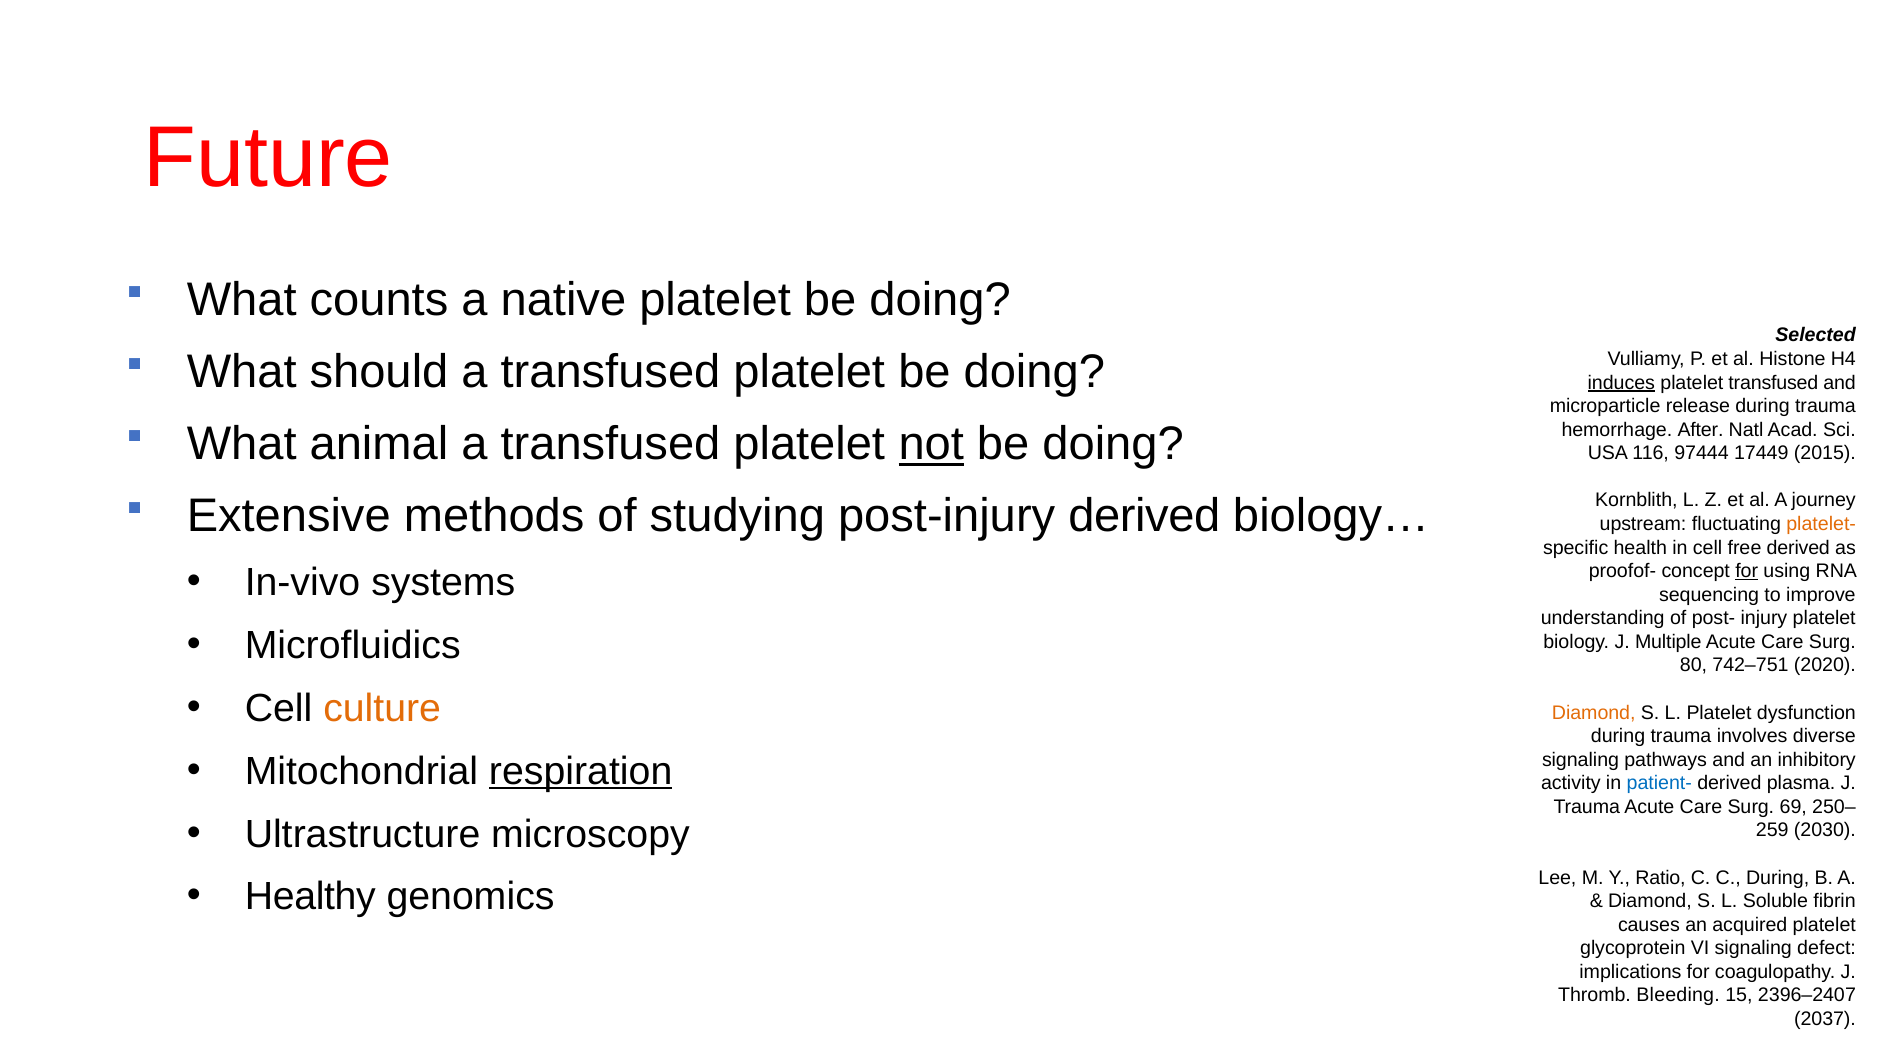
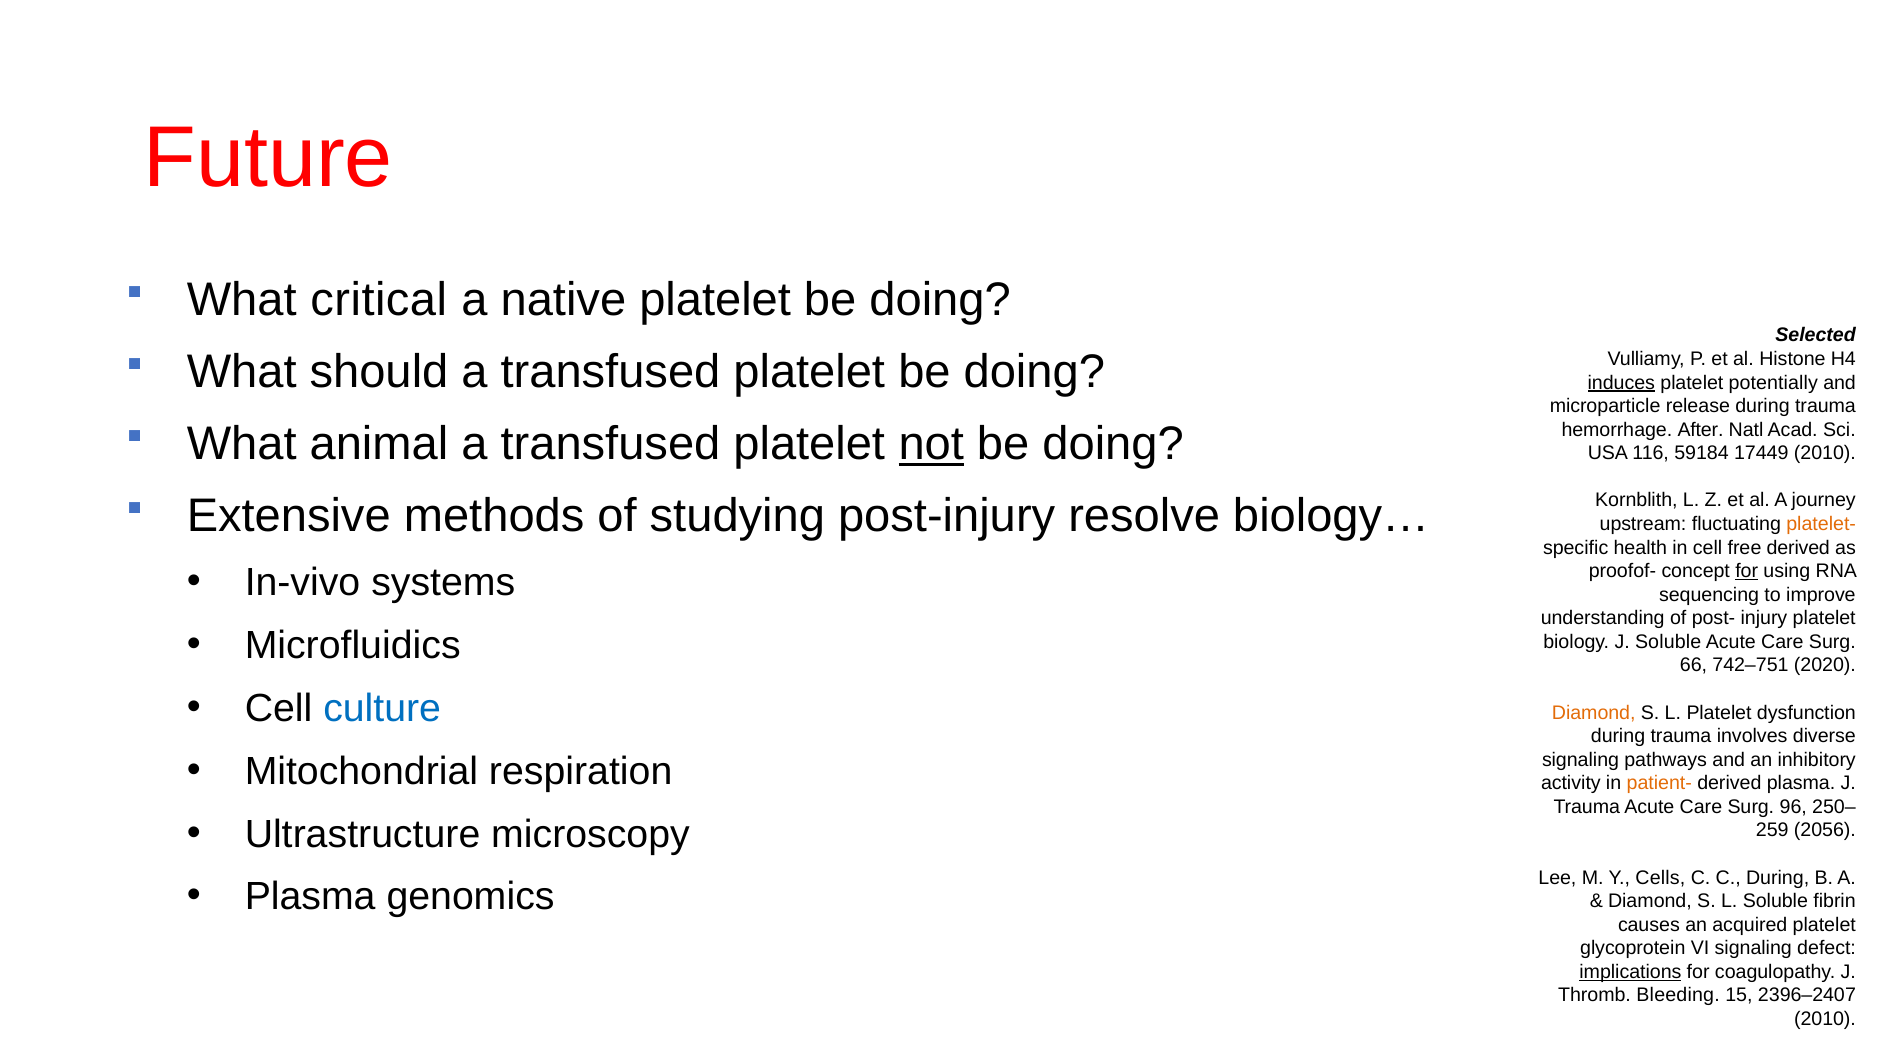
counts: counts -> critical
platelet transfused: transfused -> potentially
97444: 97444 -> 59184
17449 2015: 2015 -> 2010
post-injury derived: derived -> resolve
J Multiple: Multiple -> Soluble
80: 80 -> 66
culture colour: orange -> blue
respiration underline: present -> none
patient- colour: blue -> orange
69: 69 -> 96
2030: 2030 -> 2056
Ratio: Ratio -> Cells
Healthy at (310, 897): Healthy -> Plasma
implications underline: none -> present
2037 at (1825, 1019): 2037 -> 2010
